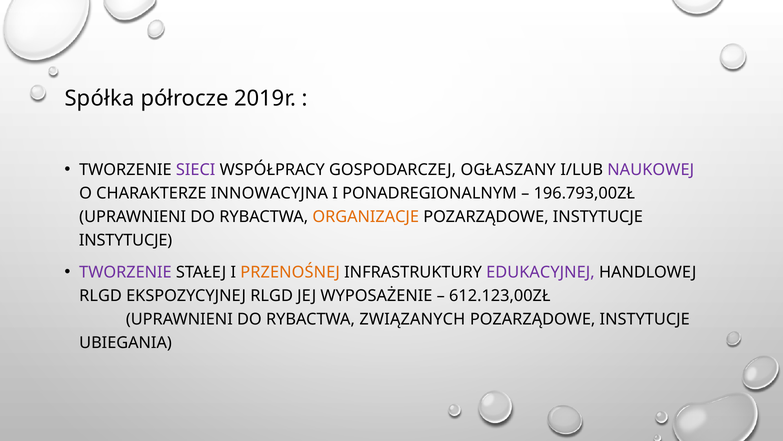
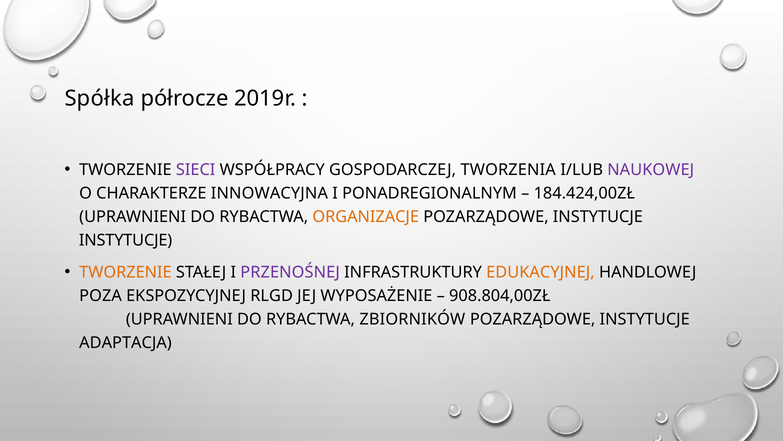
OGŁASZANY: OGŁASZANY -> TWORZENIA
196.793,00ZŁ: 196.793,00ZŁ -> 184.424,00ZŁ
TWORZENIE at (125, 272) colour: purple -> orange
PRZENOŚNEJ colour: orange -> purple
EDUKACYJNEJ colour: purple -> orange
RLGD at (101, 295): RLGD -> POZA
612.123,00ZŁ: 612.123,00ZŁ -> 908.804,00ZŁ
ZWIĄZANYCH: ZWIĄZANYCH -> ZBIORNIKÓW
UBIEGANIA: UBIEGANIA -> ADAPTACJA
